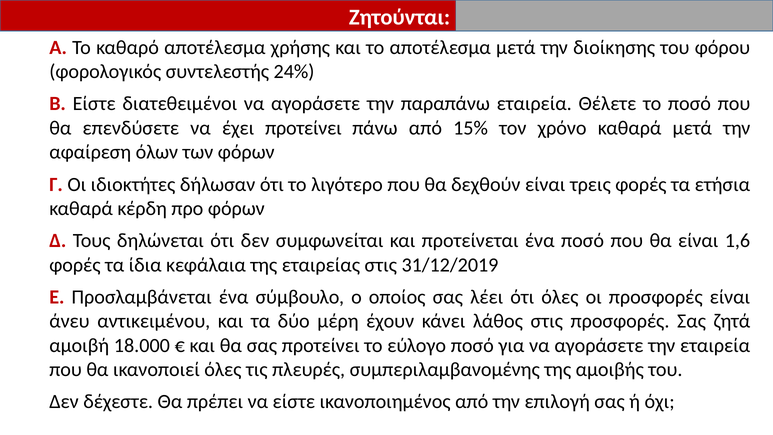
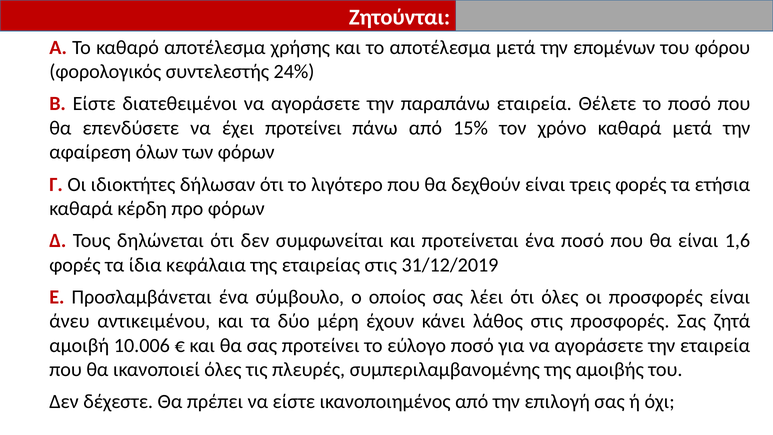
διοίκησης: διοίκησης -> επομένων
18.000: 18.000 -> 10.006
